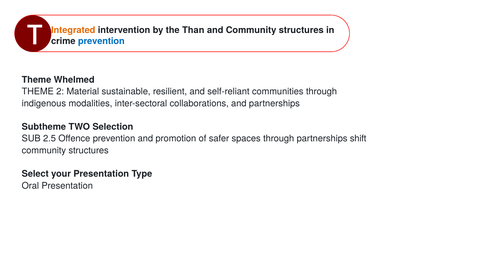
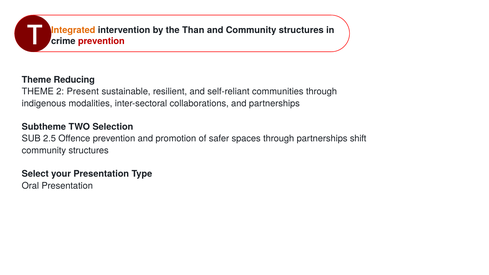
prevention at (101, 41) colour: blue -> red
Whelmed: Whelmed -> Reducing
Material: Material -> Present
